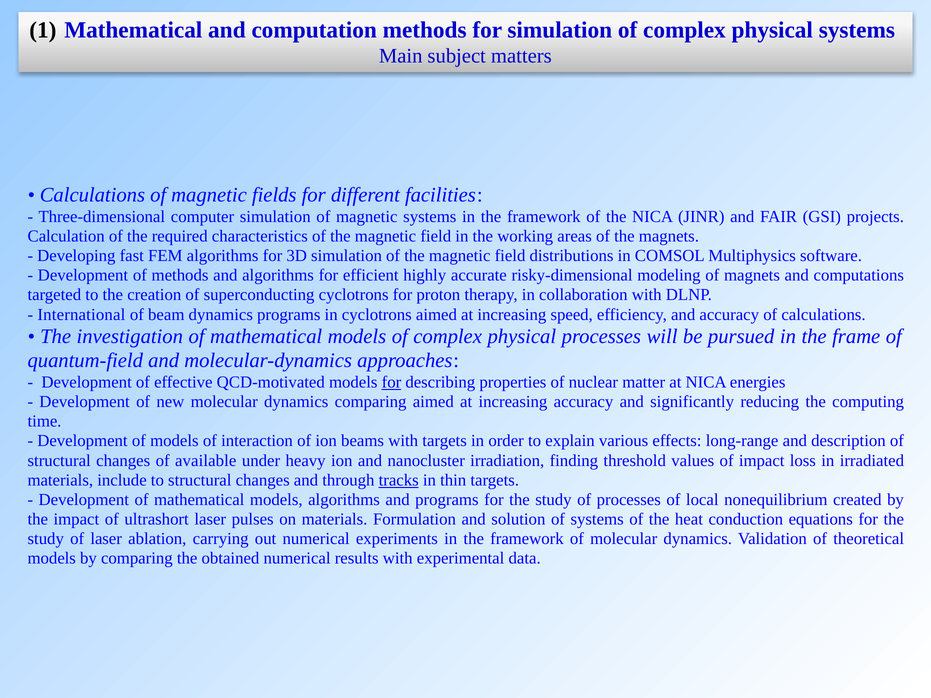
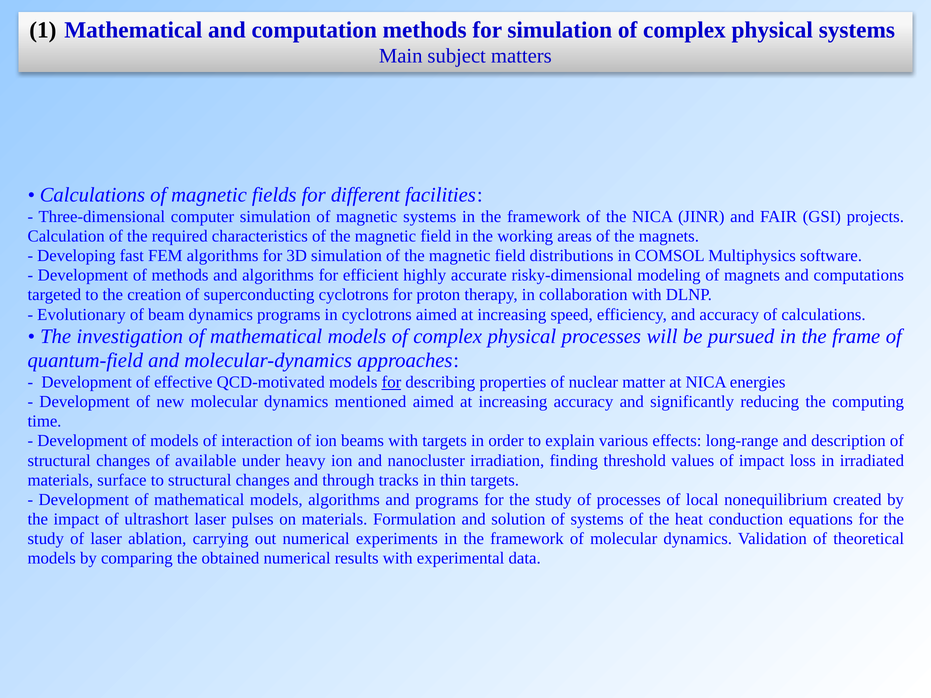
International: International -> Evolutionary
dynamics comparing: comparing -> mentioned
include: include -> surface
tracks underline: present -> none
